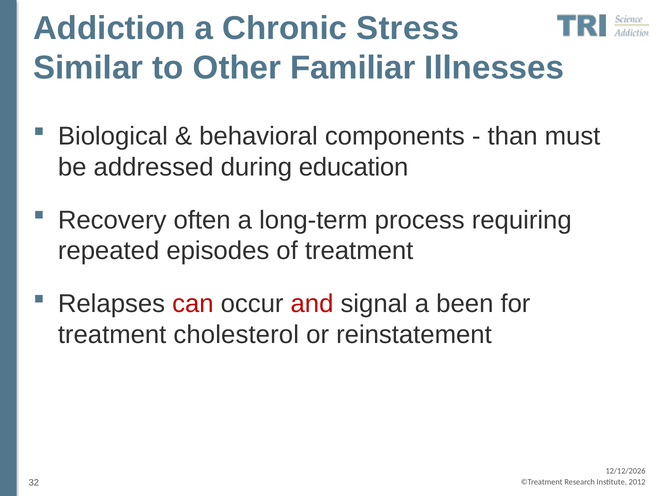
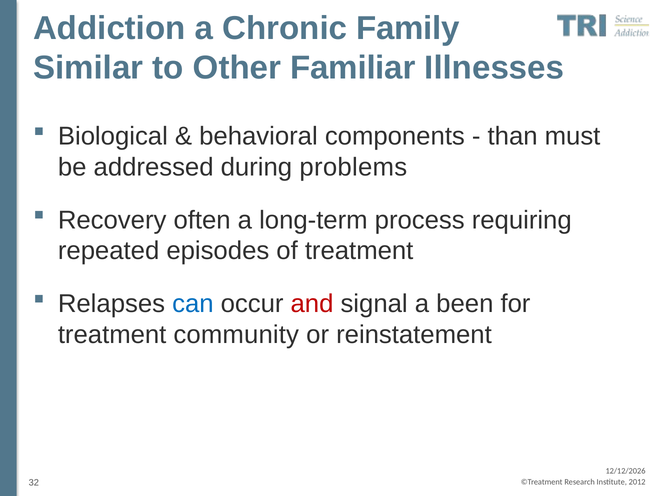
Stress: Stress -> Family
education: education -> problems
can colour: red -> blue
cholesterol: cholesterol -> community
